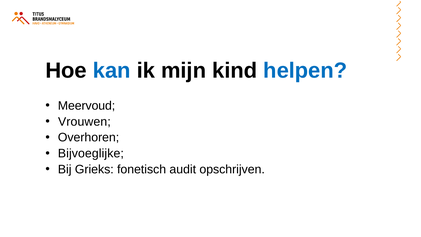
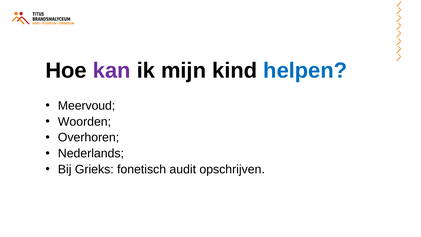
kan colour: blue -> purple
Vrouwen: Vrouwen -> Woorden
Bijvoeglijke: Bijvoeglijke -> Nederlands
